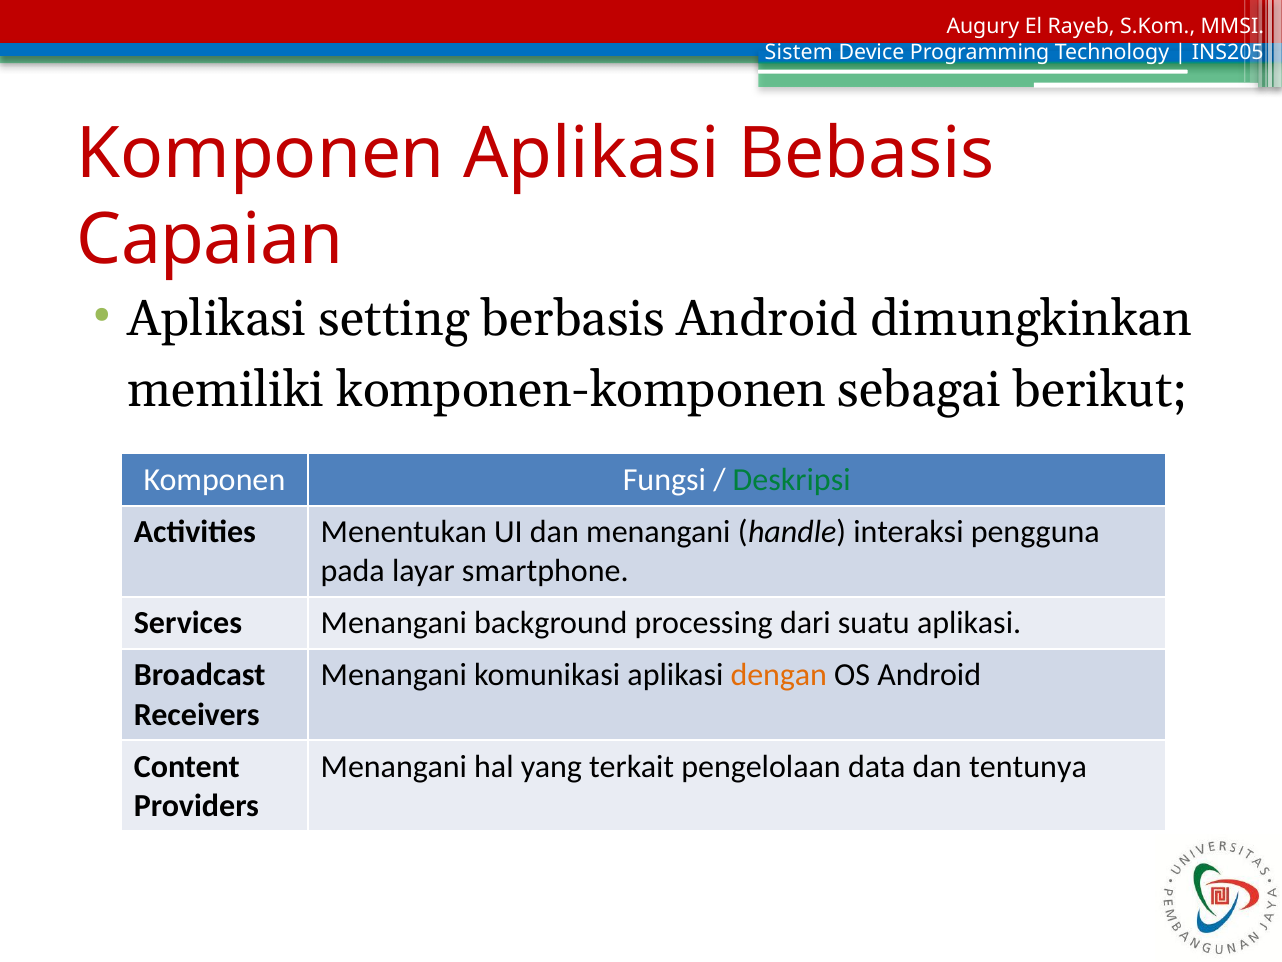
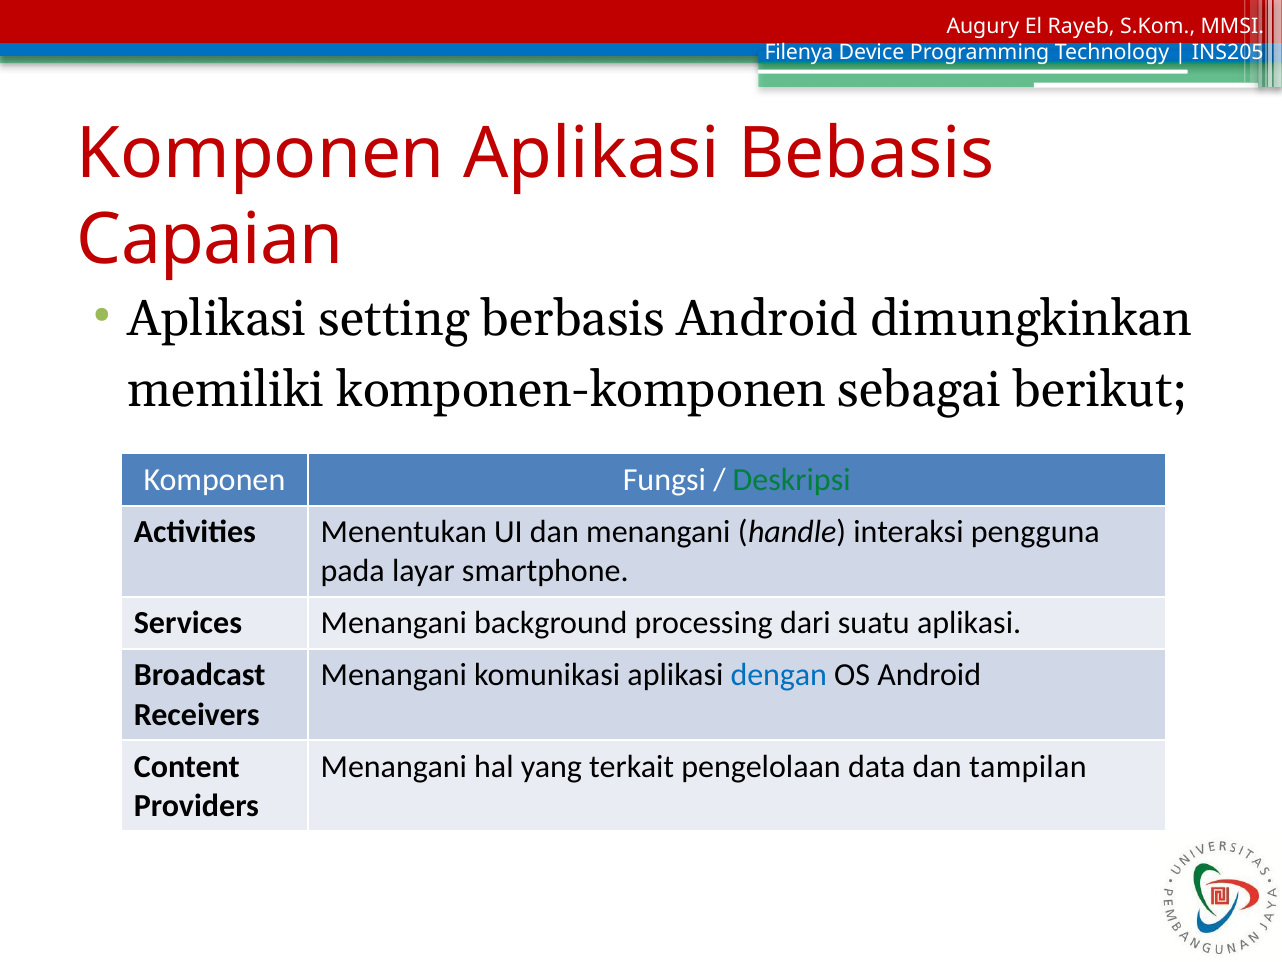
Sistem: Sistem -> Filenya
dengan colour: orange -> blue
tentunya: tentunya -> tampilan
